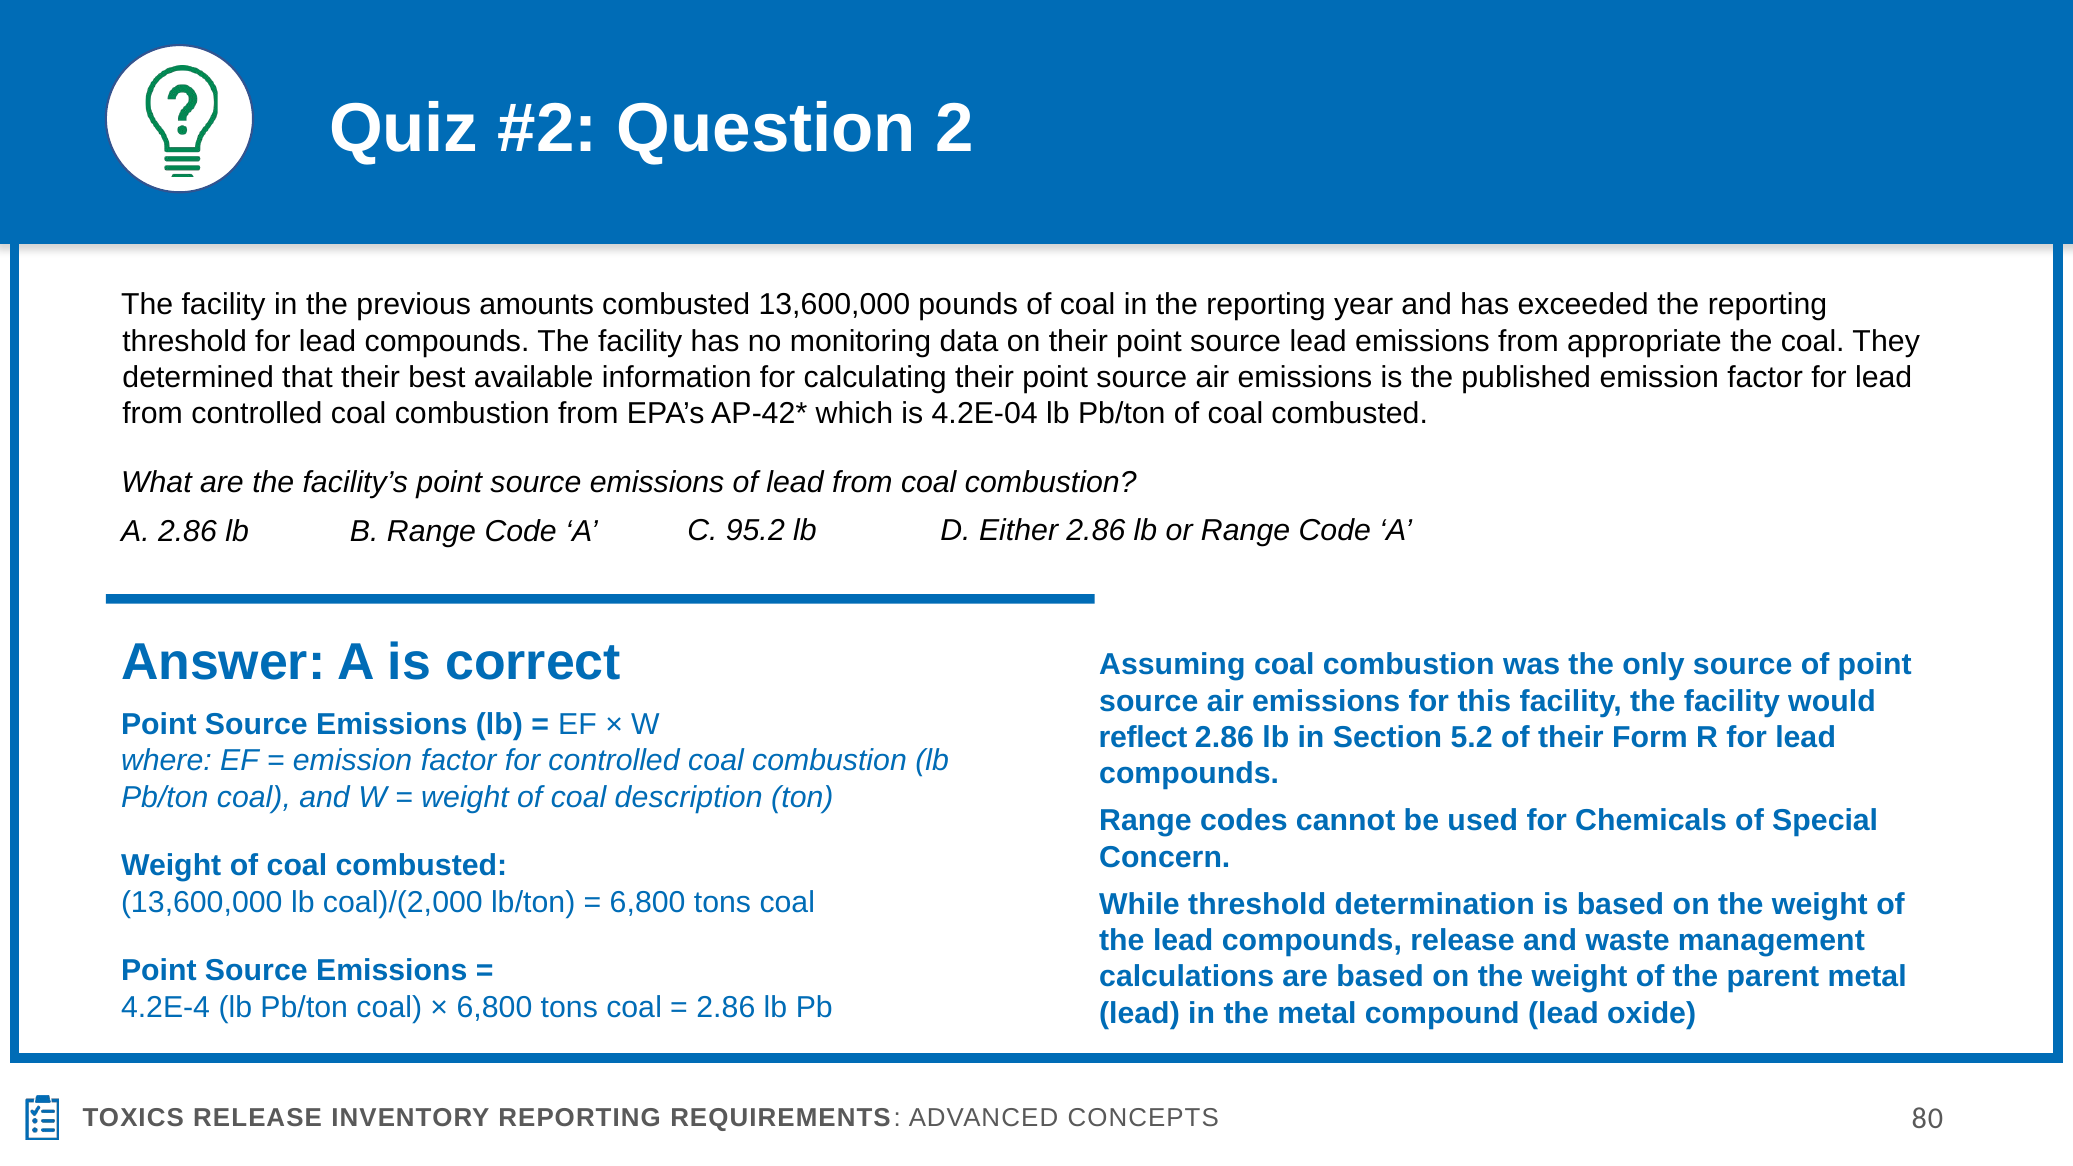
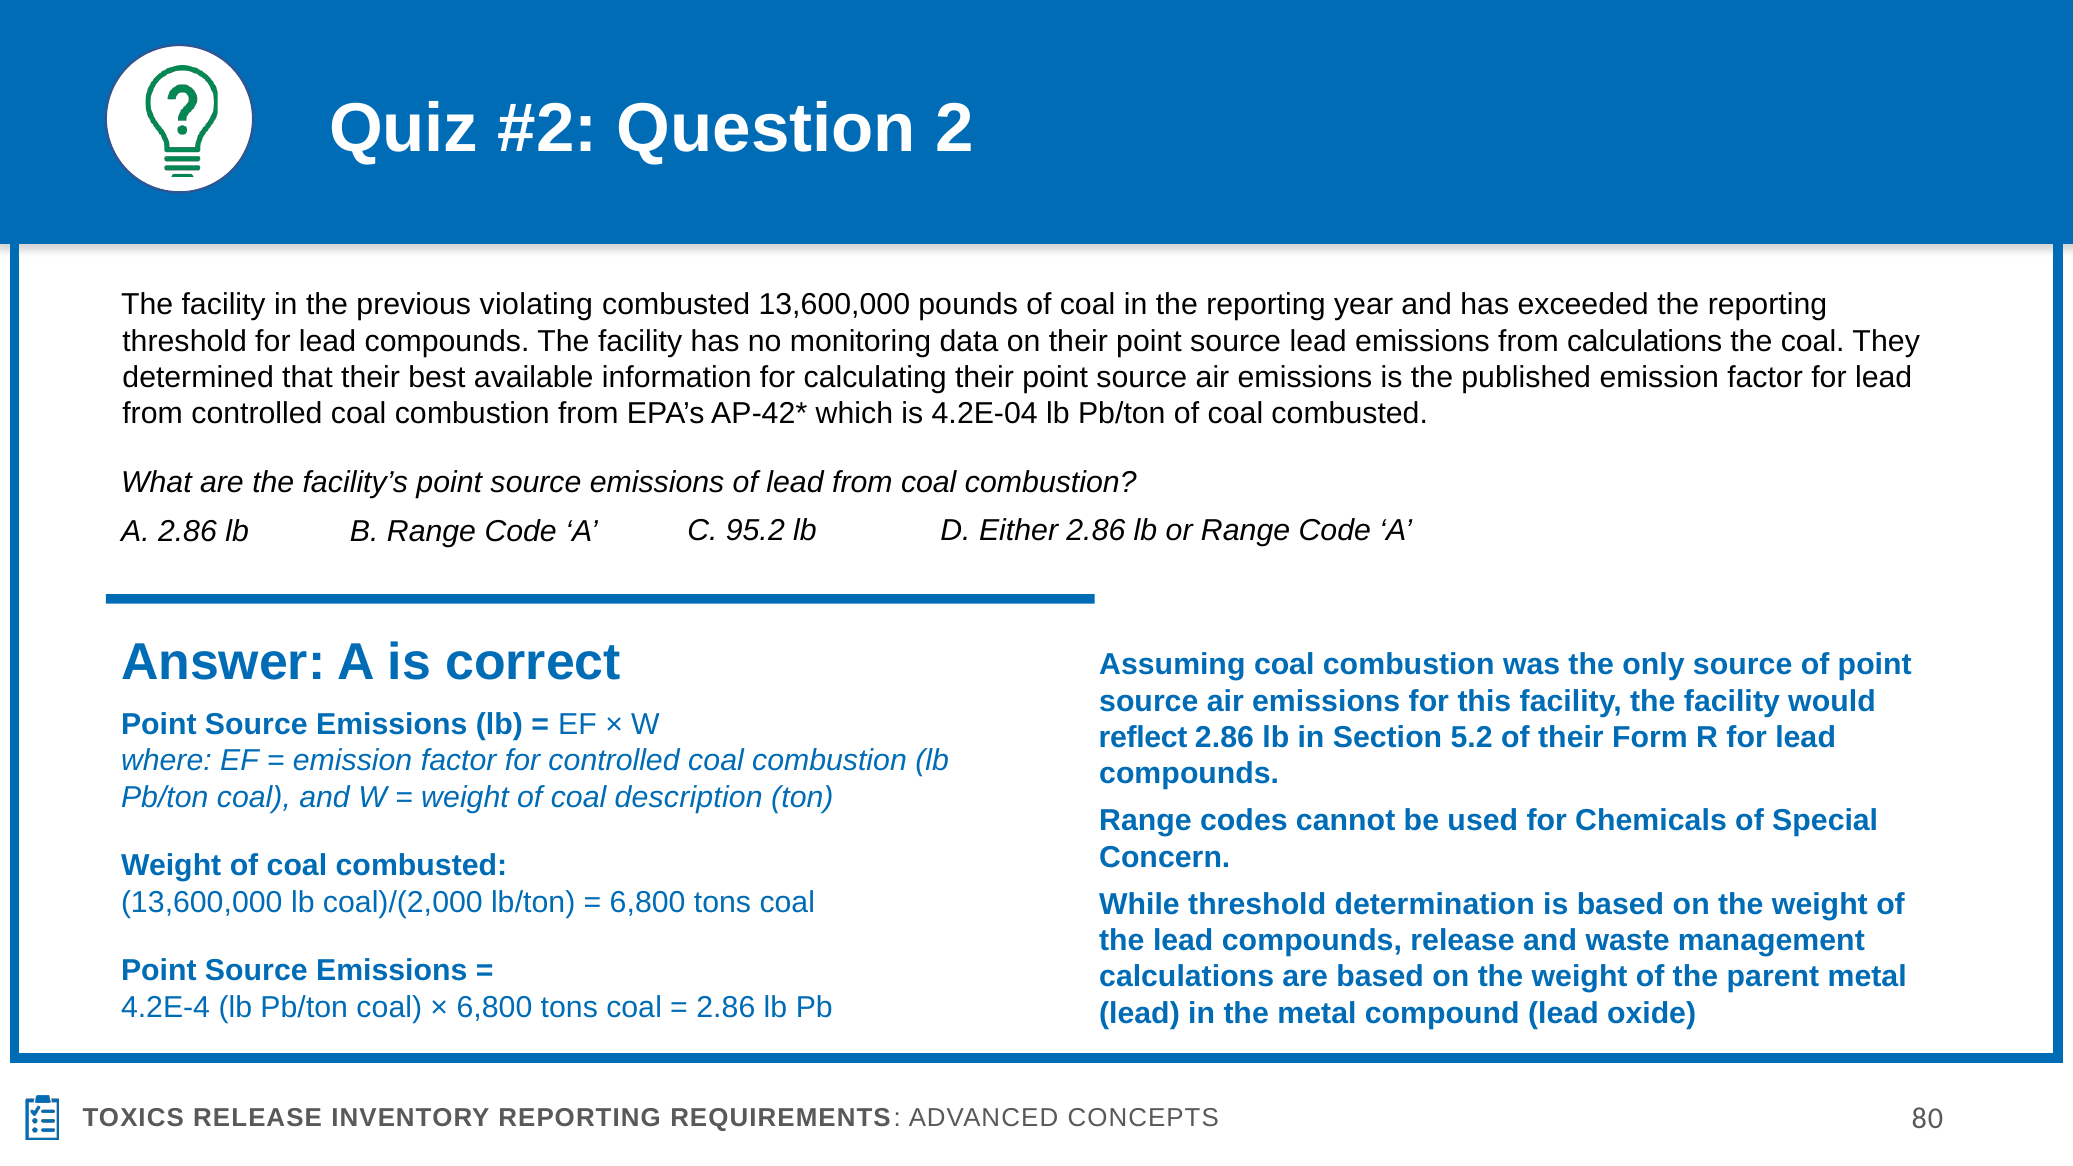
amounts: amounts -> violating
from appropriate: appropriate -> calculations
